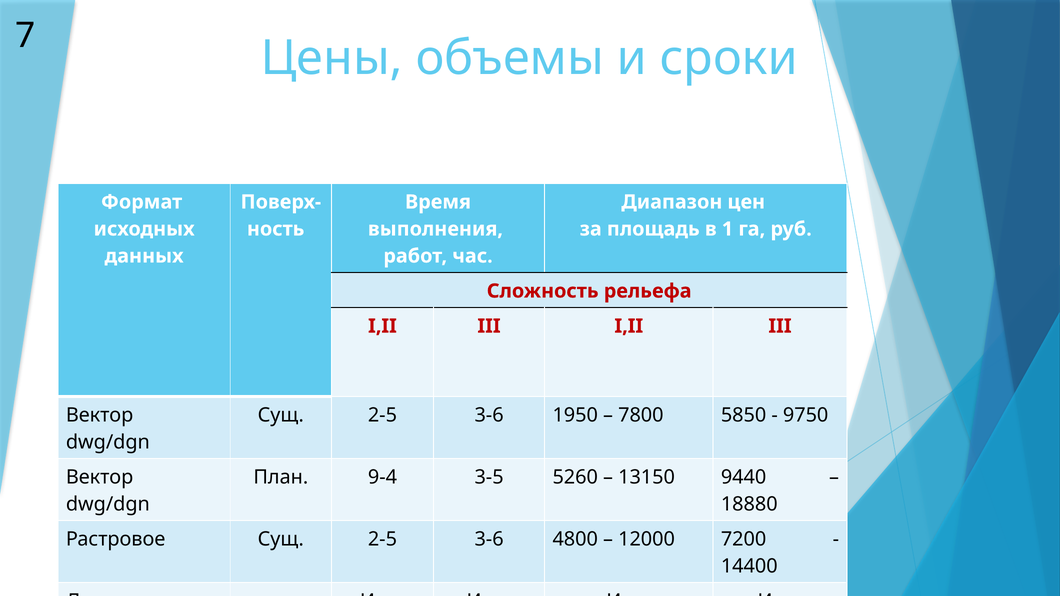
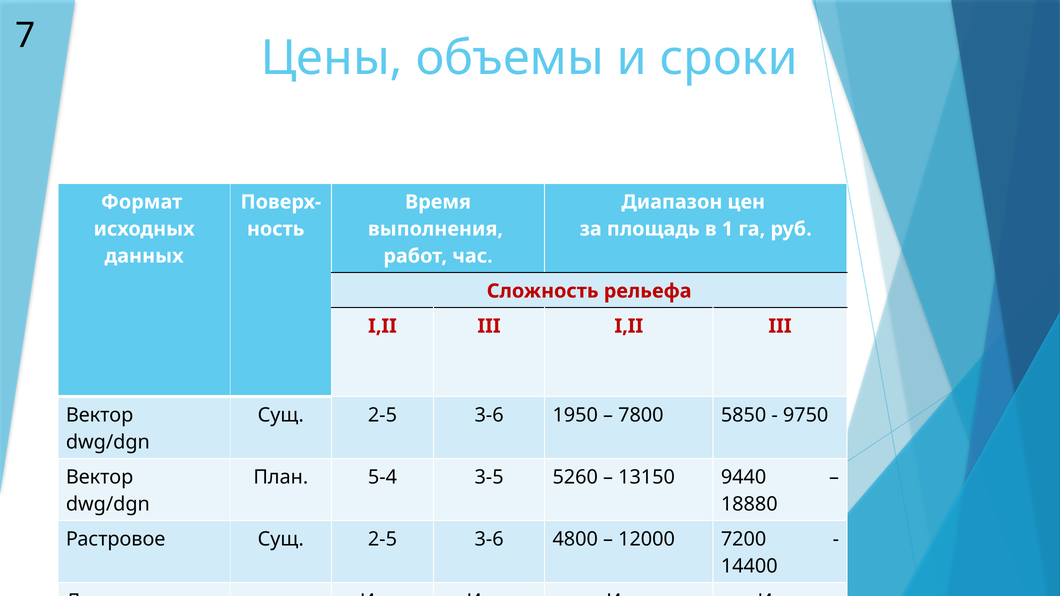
9-4: 9-4 -> 5-4
